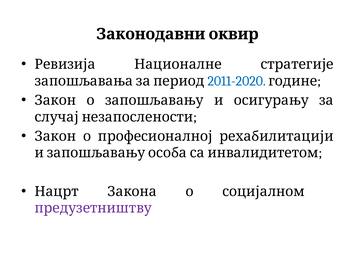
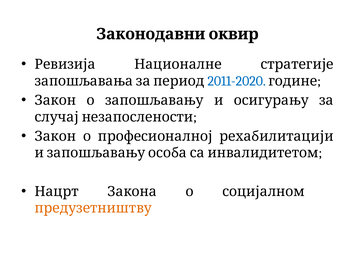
предузетништву colour: purple -> orange
